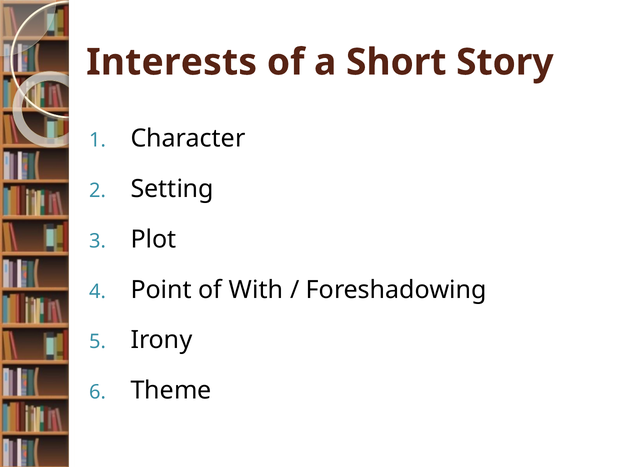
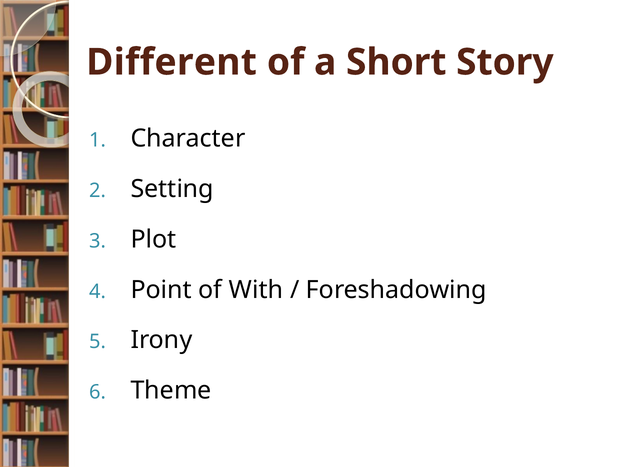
Interests: Interests -> Different
